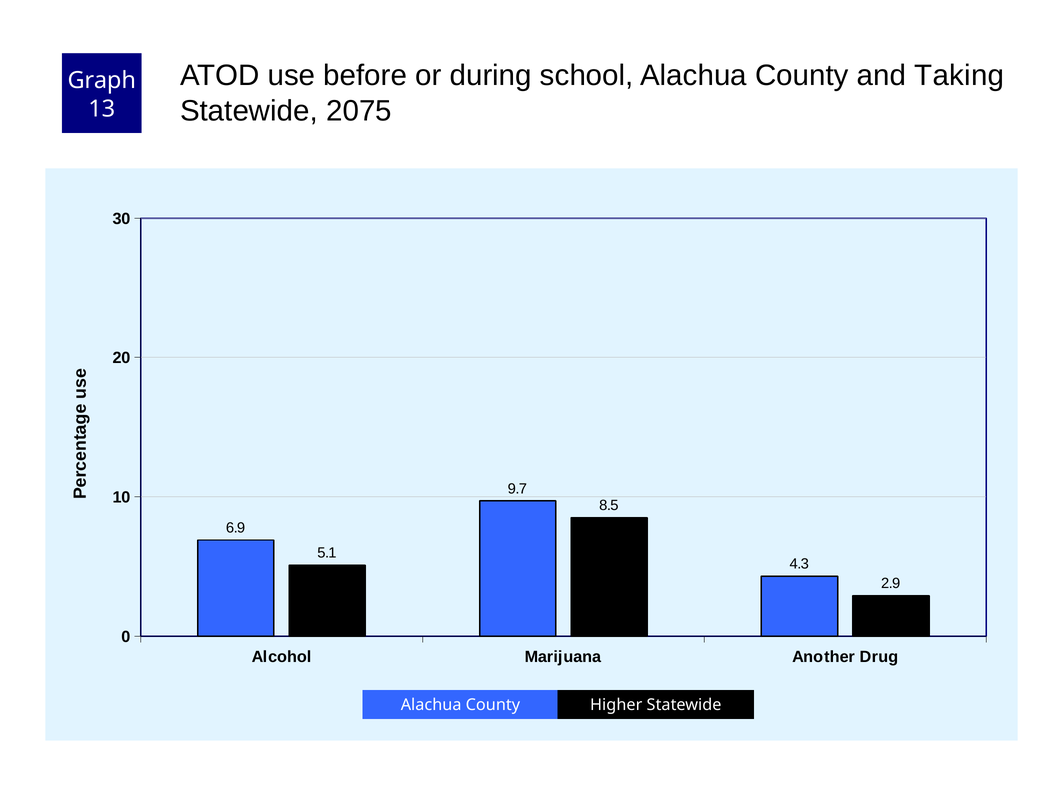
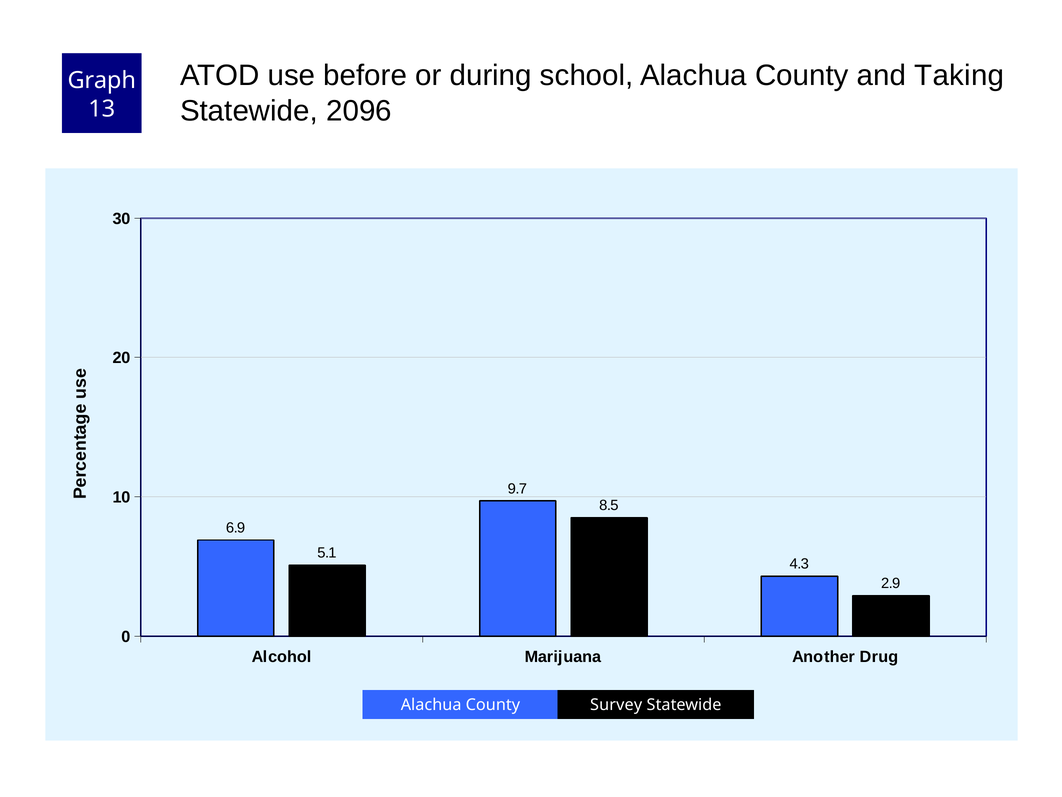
2075: 2075 -> 2096
Higher: Higher -> Survey
